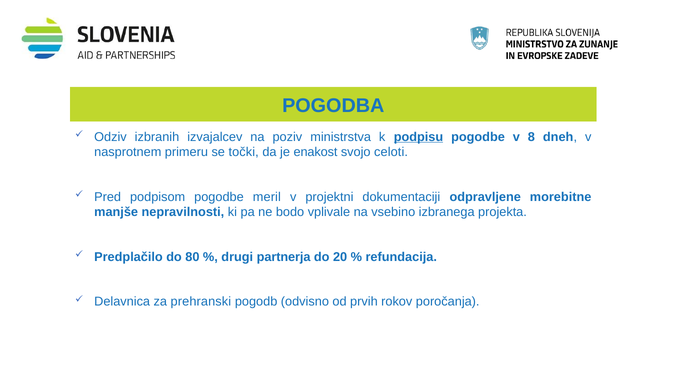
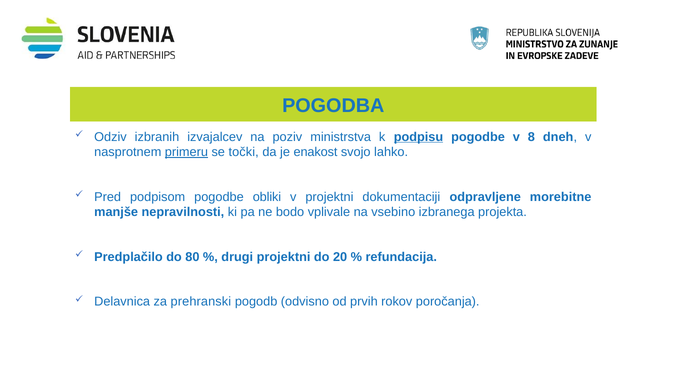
primeru underline: none -> present
celoti: celoti -> lahko
meril: meril -> obliki
drugi partnerja: partnerja -> projektni
